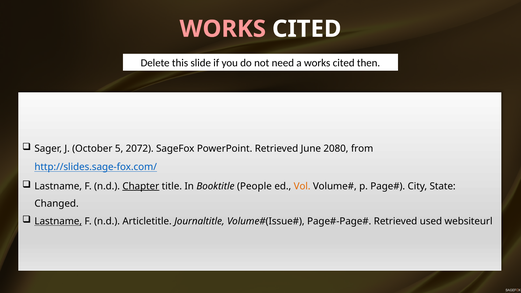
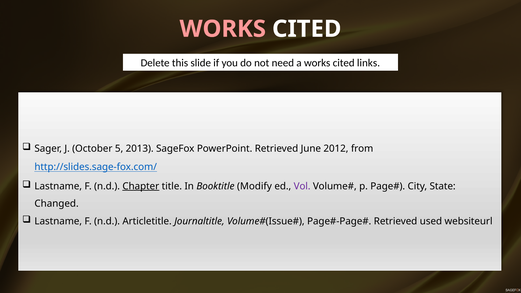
then: then -> links
2072: 2072 -> 2013
2080: 2080 -> 2012
People: People -> Modify
Vol colour: orange -> purple
Lastname at (58, 221) underline: present -> none
